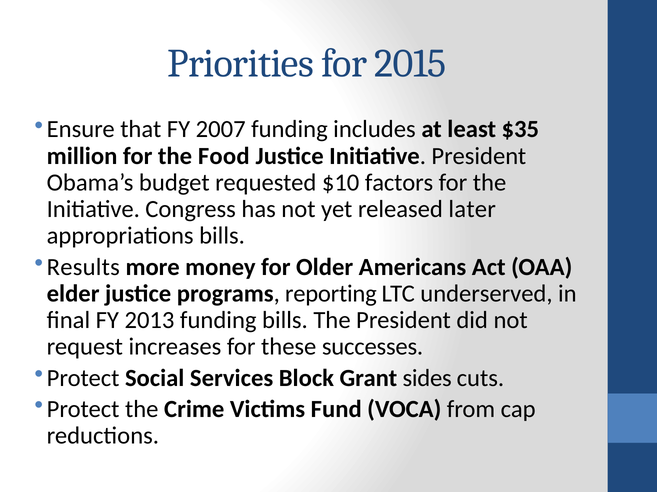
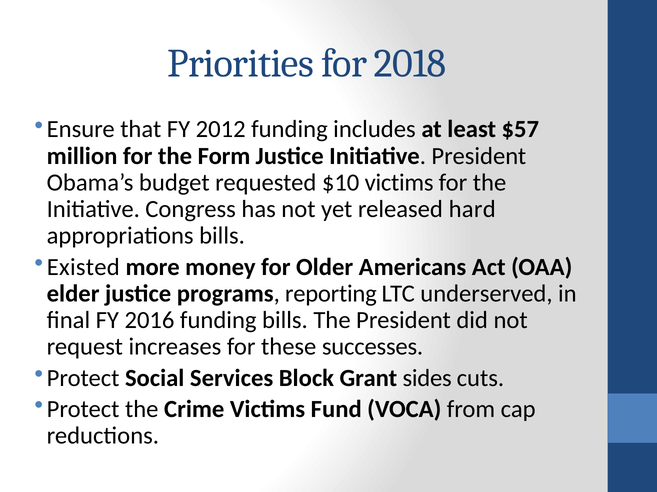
2015: 2015 -> 2018
2007: 2007 -> 2012
$35: $35 -> $57
Food: Food -> Form
$10 factors: factors -> victims
later: later -> hard
Results: Results -> Existed
2013: 2013 -> 2016
